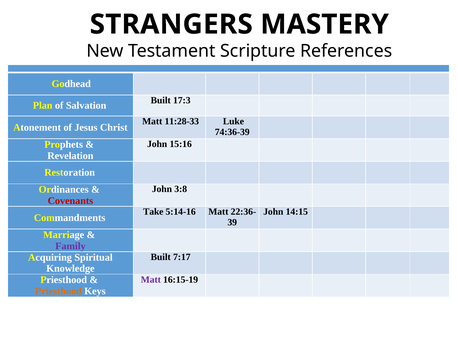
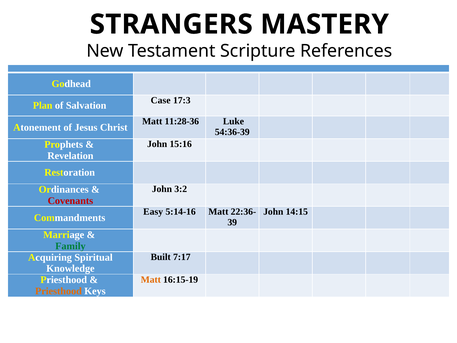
Built at (161, 100): Built -> Case
11:28-33: 11:28-33 -> 11:28-36
74:36-39: 74:36-39 -> 54:36-39
3:8: 3:8 -> 3:2
Take: Take -> Easy
Family colour: purple -> green
Matt at (151, 279) colour: purple -> orange
